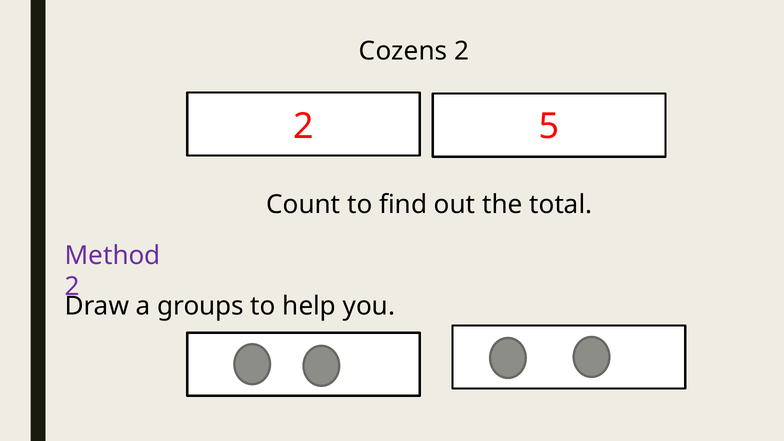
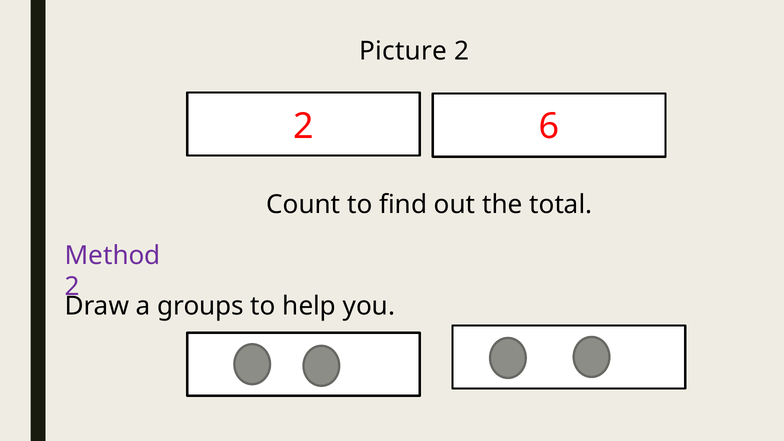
Cozens: Cozens -> Picture
5: 5 -> 6
